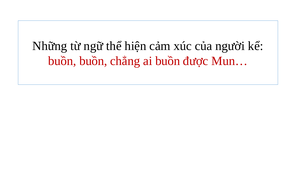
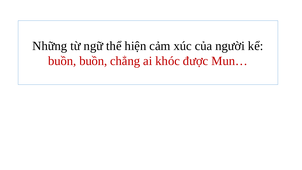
ai buồn: buồn -> khóc
